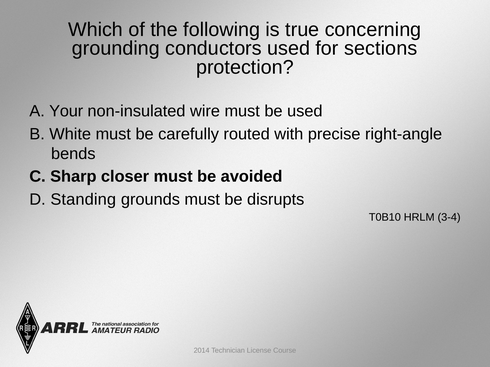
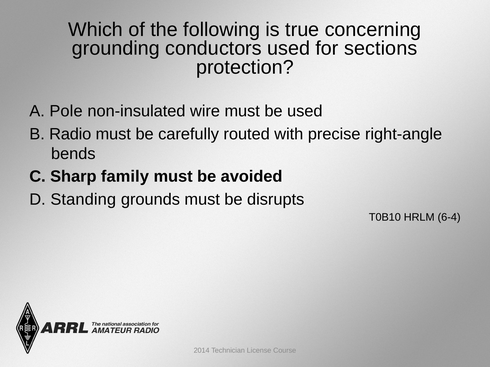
Your: Your -> Pole
White: White -> Radio
closer: closer -> family
3-4: 3-4 -> 6-4
